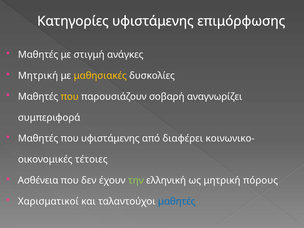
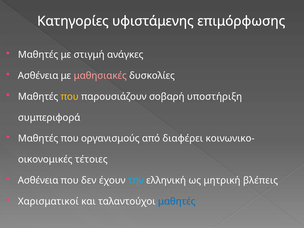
Μητρική at (38, 76): Μητρική -> Ασθένεια
μαθησιακές colour: yellow -> pink
αναγνωρίζει: αναγνωρίζει -> υποστήριξη
που υφιστάμενης: υφιστάμενης -> οργανισμούς
την colour: light green -> light blue
πόρους: πόρους -> βλέπεις
